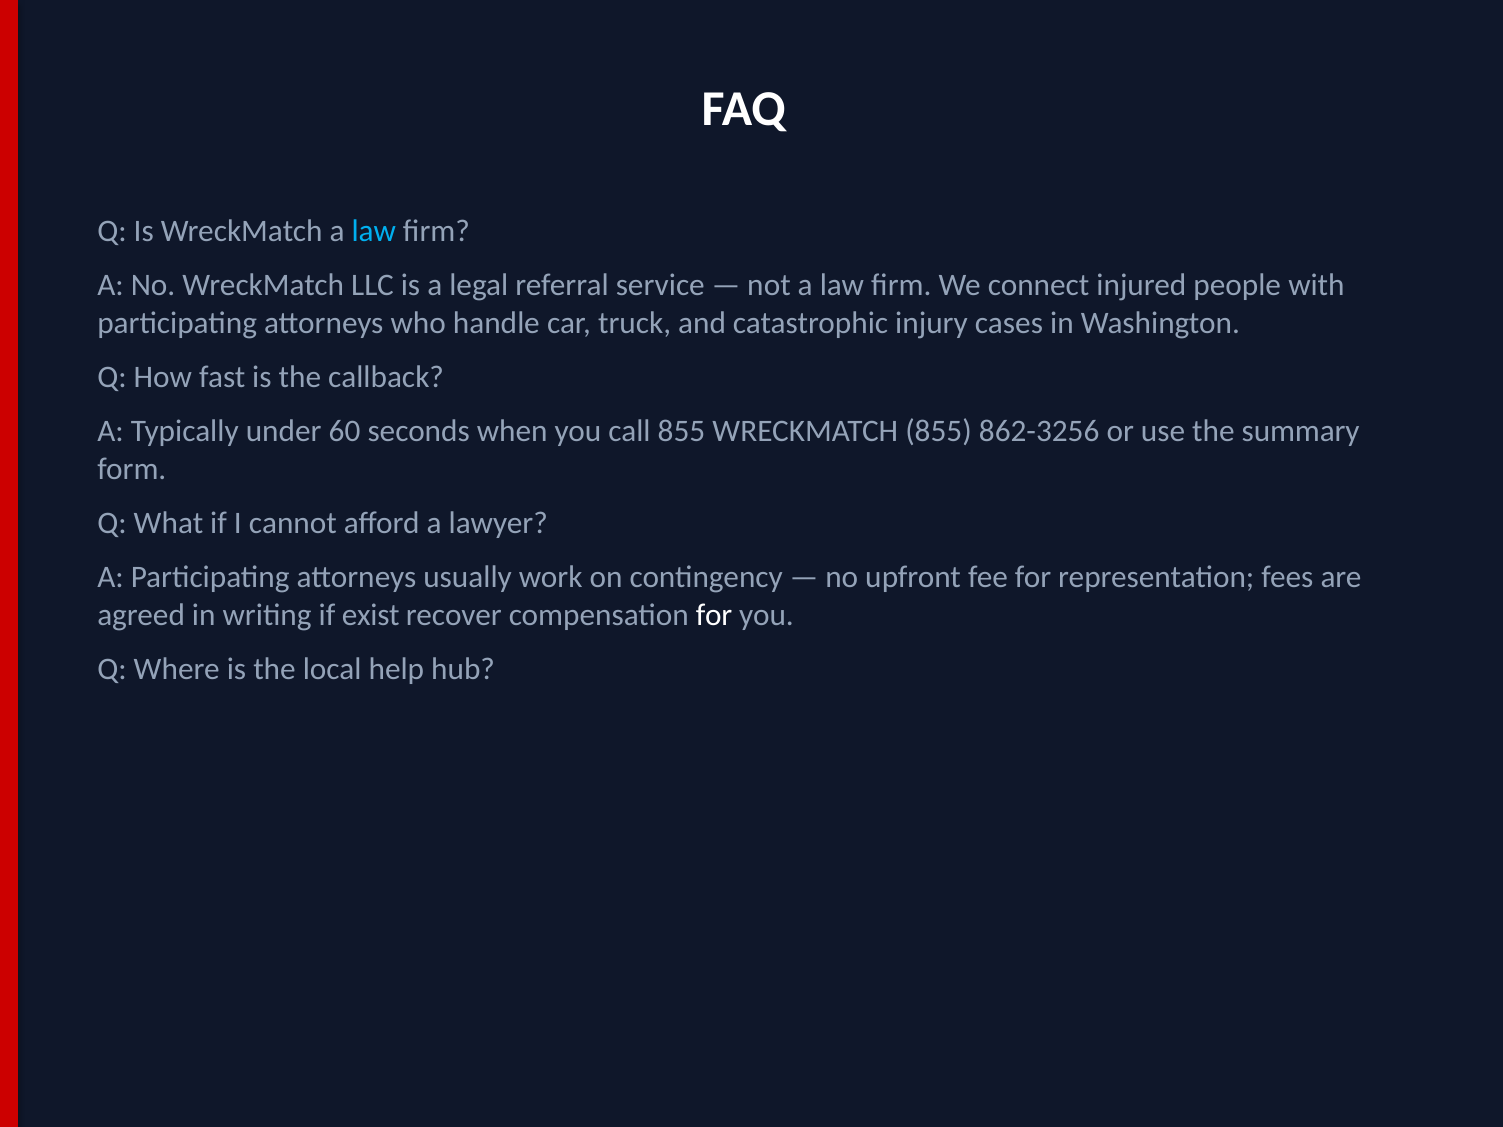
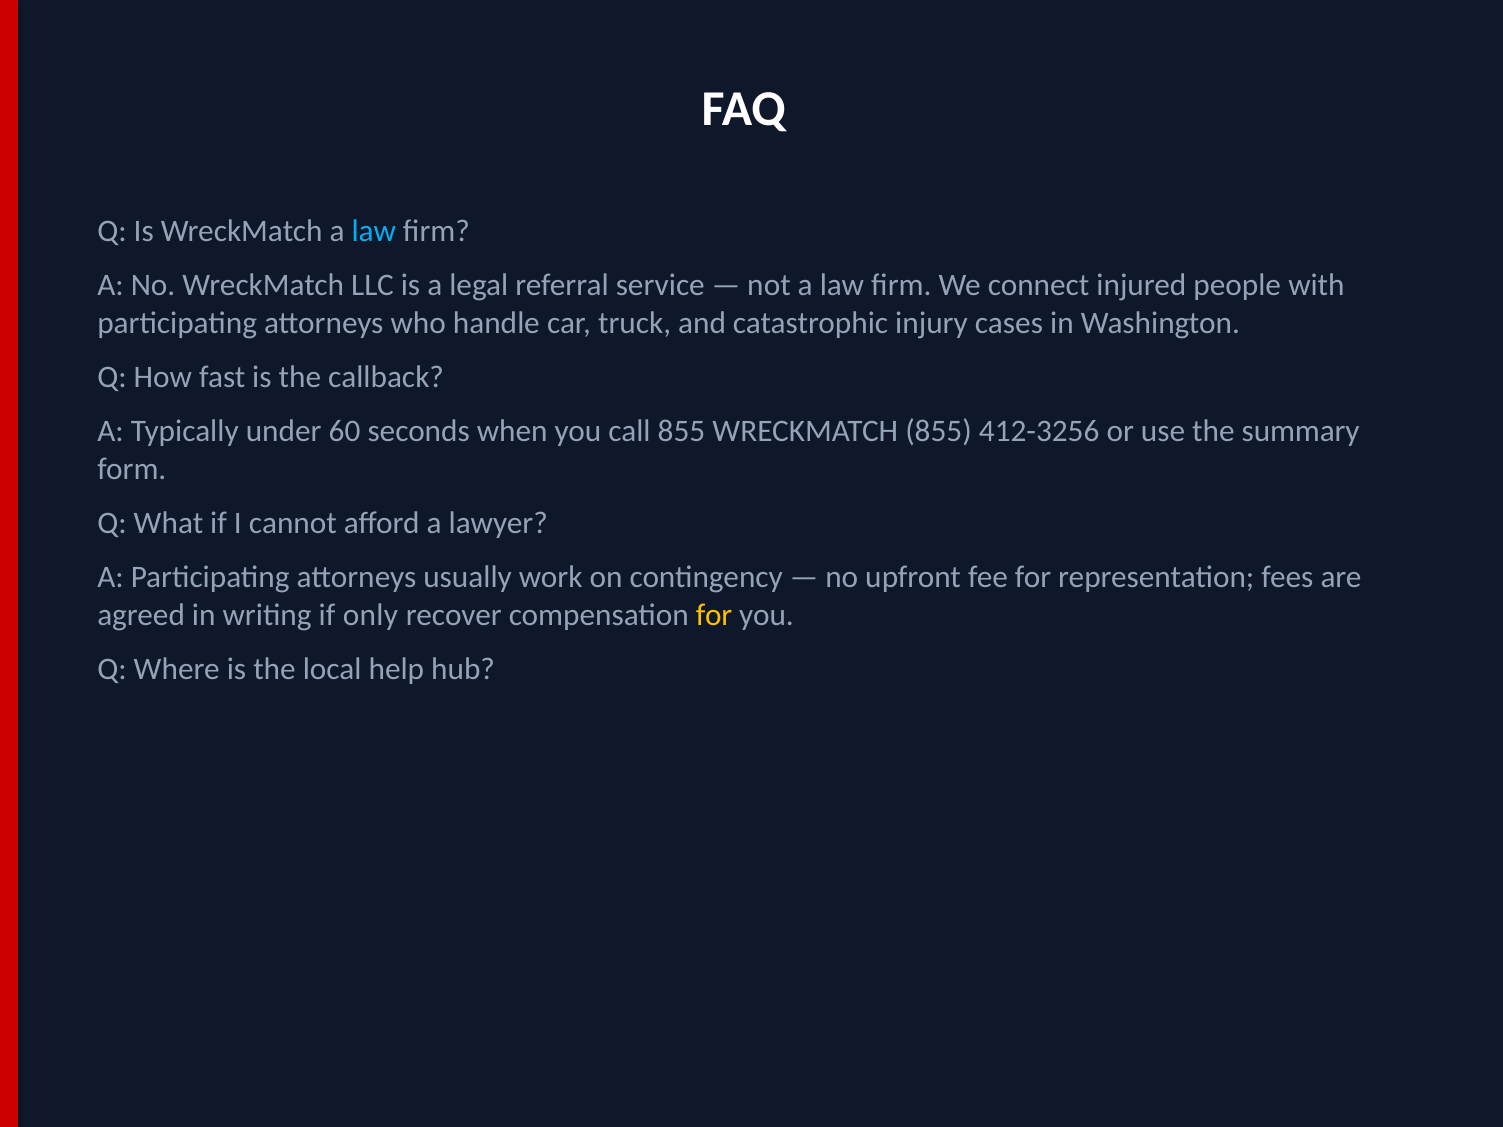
862-3256: 862-3256 -> 412-3256
exist: exist -> only
for at (714, 615) colour: white -> yellow
